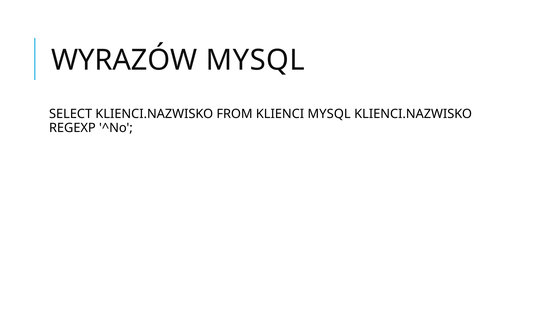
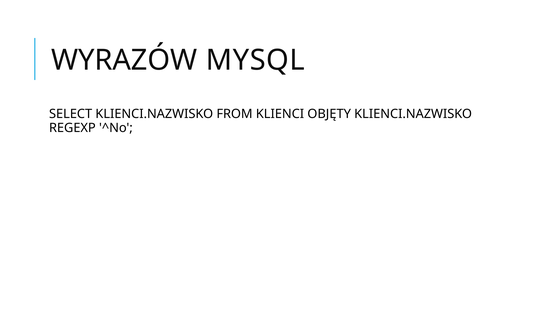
KLIENCI MYSQL: MYSQL -> OBJĘTY
